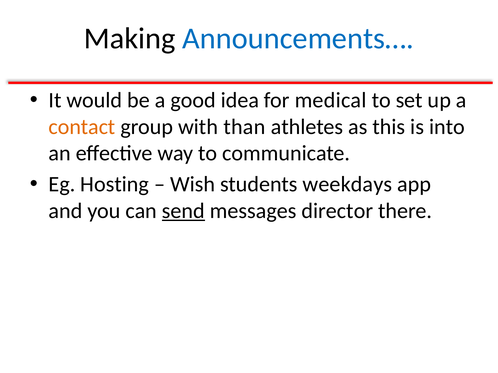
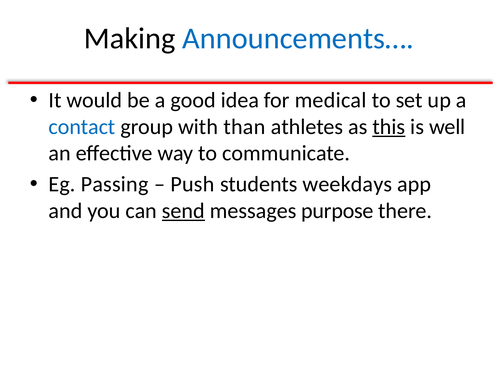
contact colour: orange -> blue
this underline: none -> present
into: into -> well
Hosting: Hosting -> Passing
Wish: Wish -> Push
director: director -> purpose
